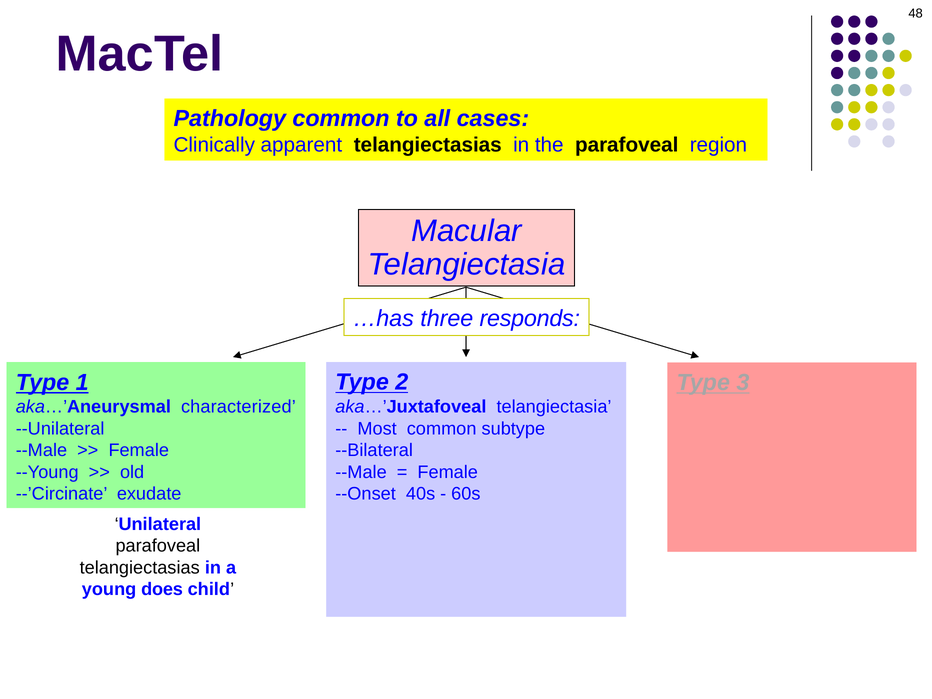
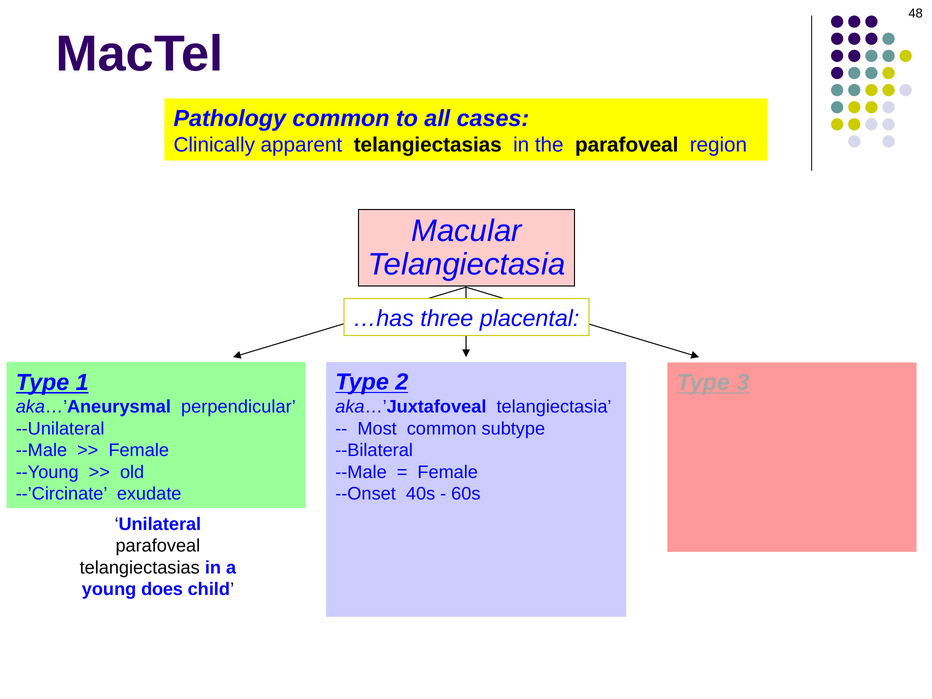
responds: responds -> placental
characterized: characterized -> perpendicular
